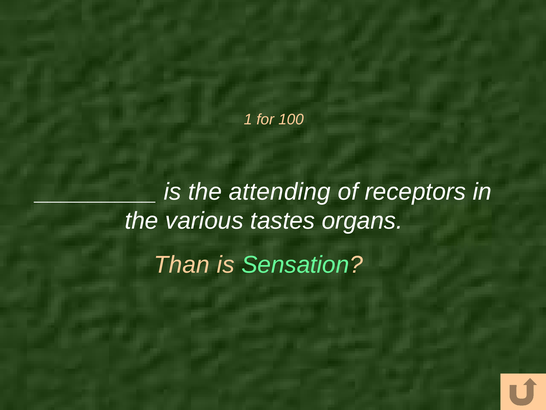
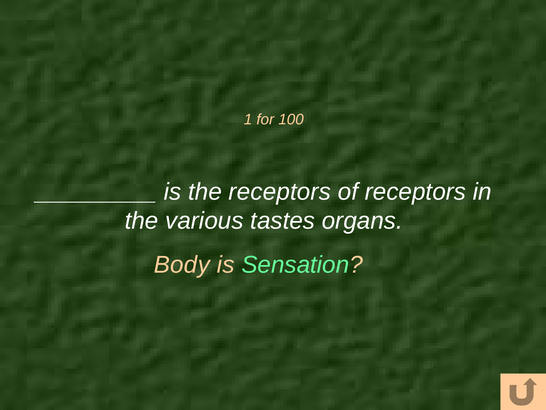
the attending: attending -> receptors
Than: Than -> Body
